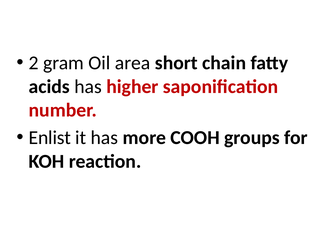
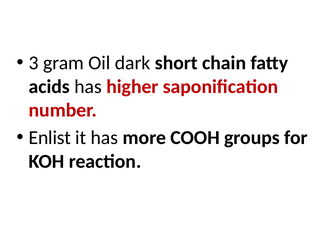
2: 2 -> 3
area: area -> dark
